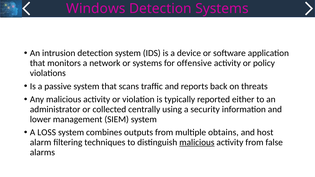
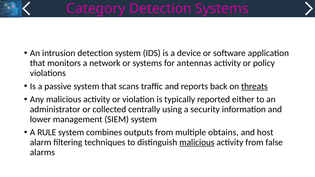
Windows: Windows -> Category
offensive: offensive -> antennas
threats underline: none -> present
LOSS: LOSS -> RULE
